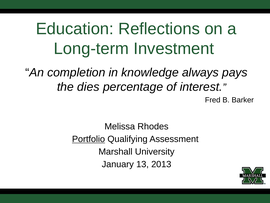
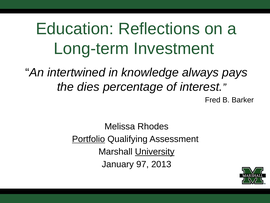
completion: completion -> intertwined
University underline: none -> present
13: 13 -> 97
